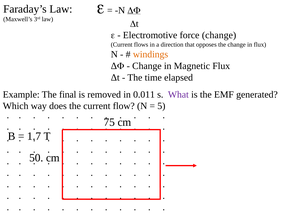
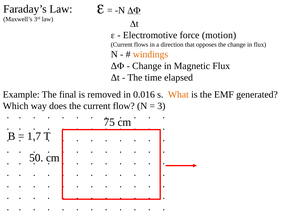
force change: change -> motion
0.011: 0.011 -> 0.016
What colour: purple -> orange
5: 5 -> 3
